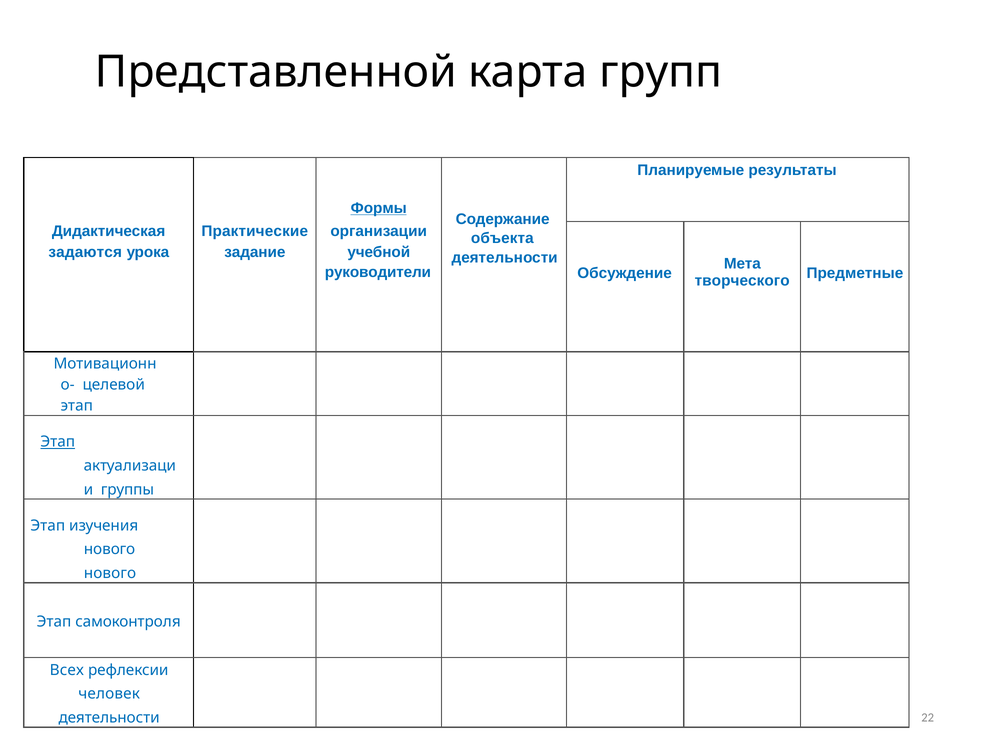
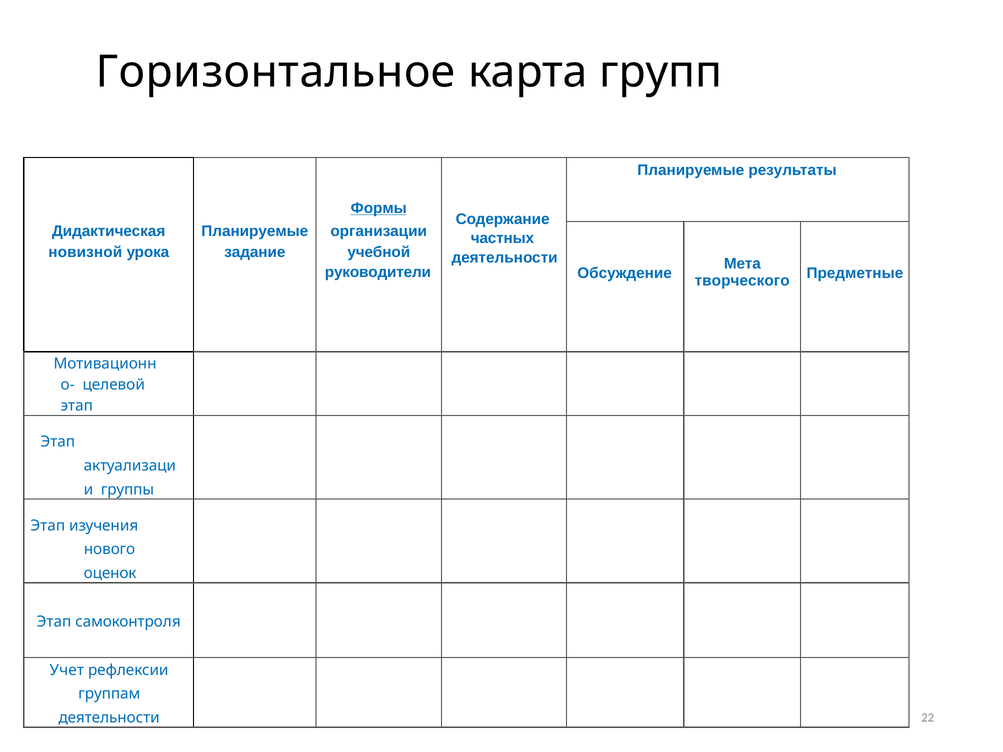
Представленной: Представленной -> Горизонтальное
Дидактическая Практические: Практические -> Планируемые
объекта: объекта -> частных
задаются: задаются -> новизной
Этап at (58, 442) underline: present -> none
нового at (110, 573): нового -> оценок
Всех: Всех -> Учет
человек: человек -> группам
